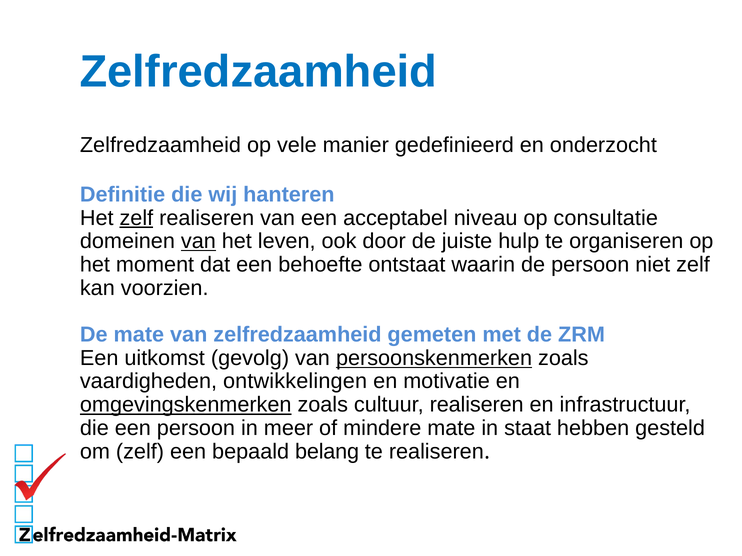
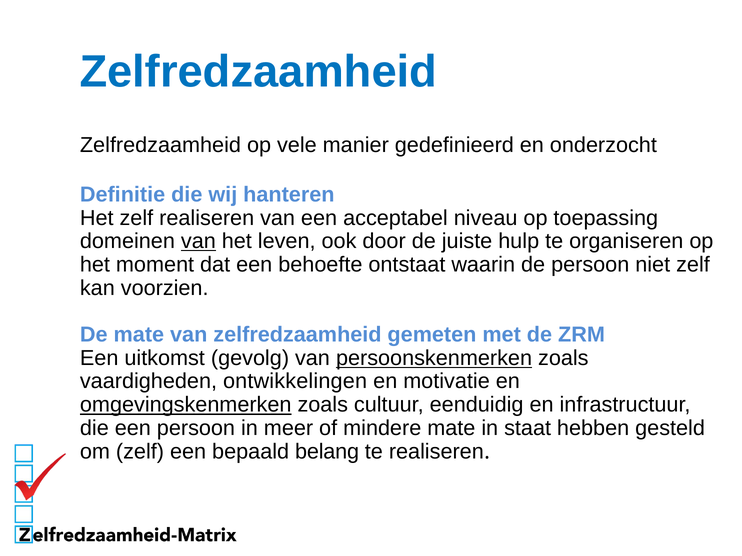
zelf at (136, 218) underline: present -> none
consultatie: consultatie -> toepassing
cultuur realiseren: realiseren -> eenduidig
